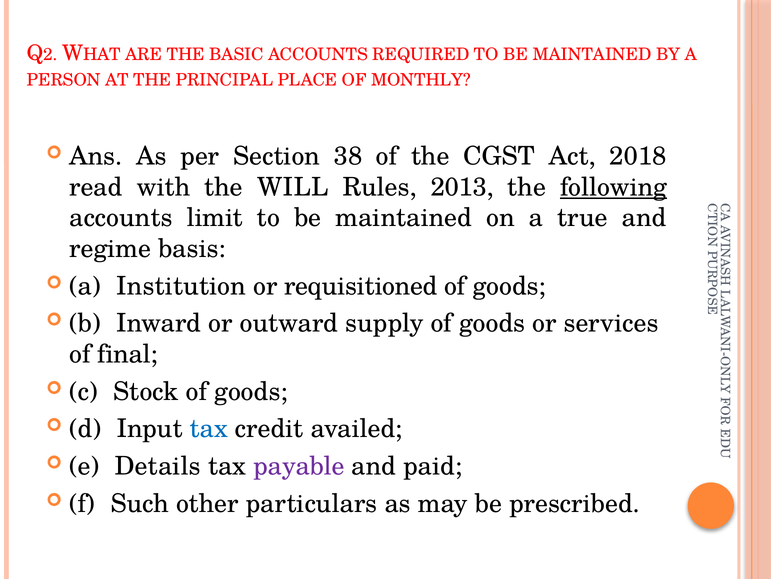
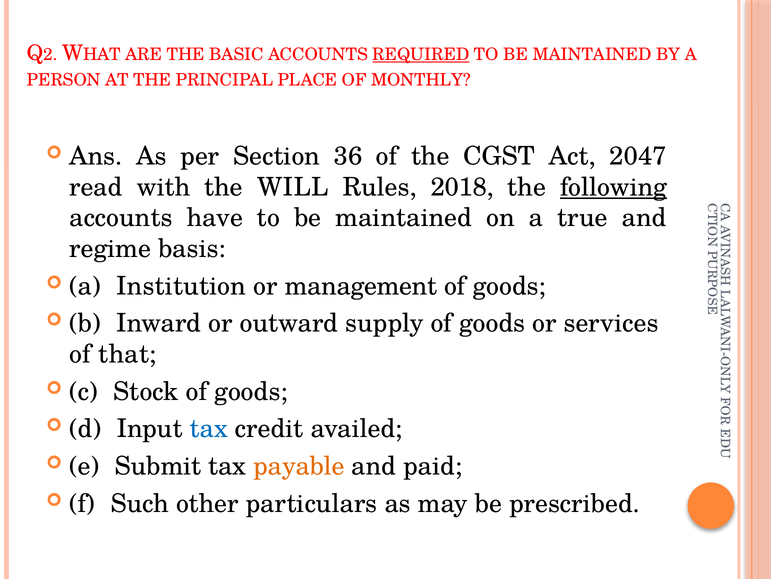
REQUIRED underline: none -> present
38: 38 -> 36
2018: 2018 -> 2047
2013: 2013 -> 2018
limit: limit -> have
requisitioned: requisitioned -> management
final: final -> that
Details: Details -> Submit
payable colour: purple -> orange
